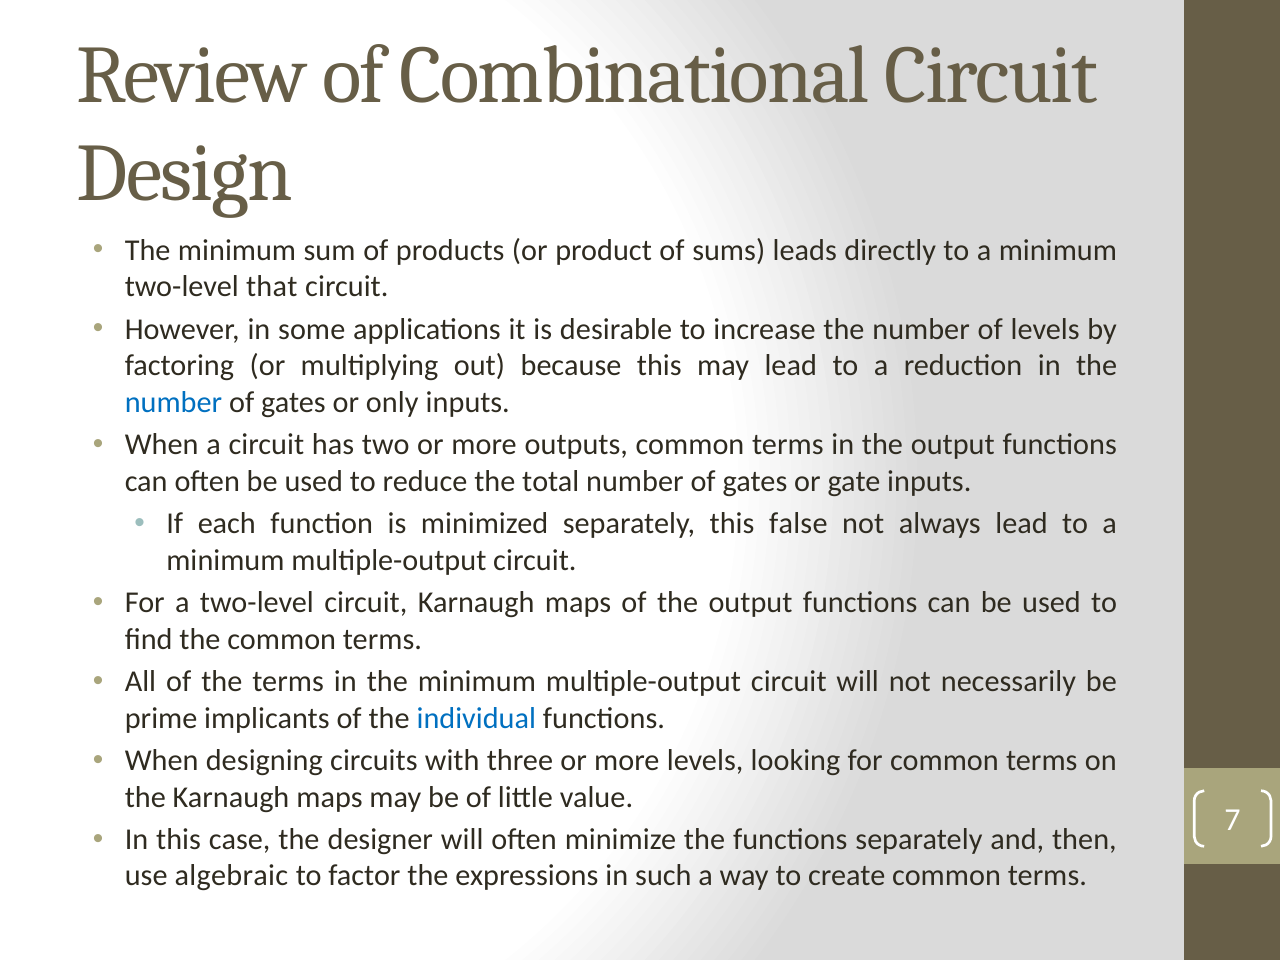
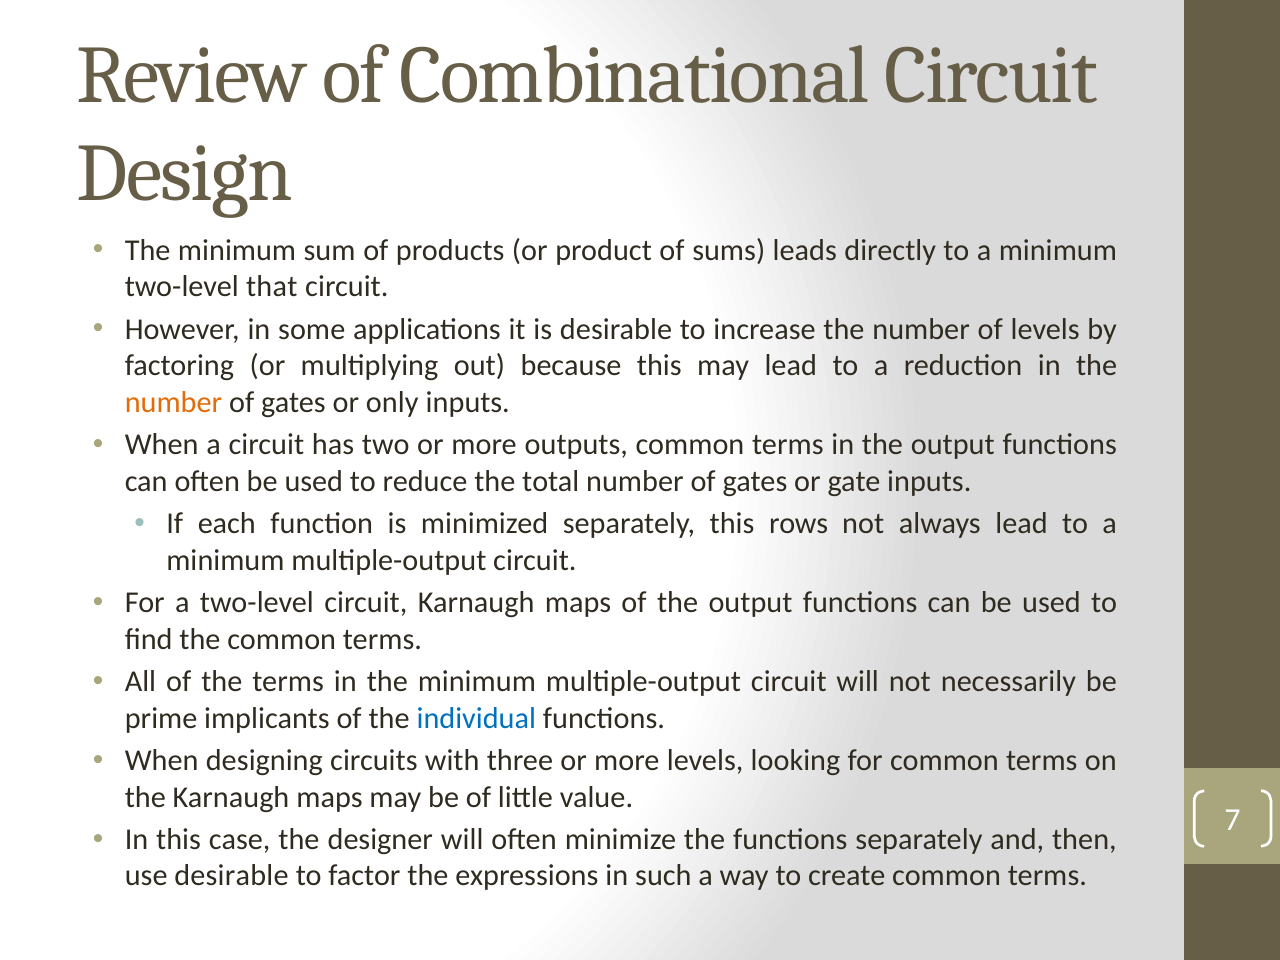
number at (173, 402) colour: blue -> orange
false: false -> rows
use algebraic: algebraic -> desirable
